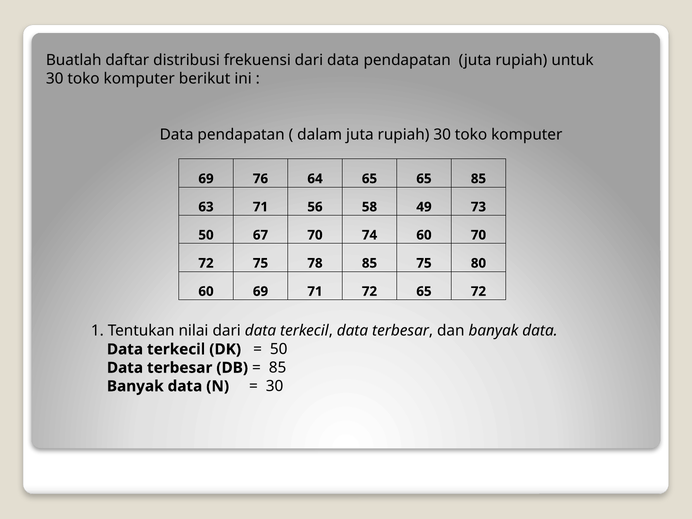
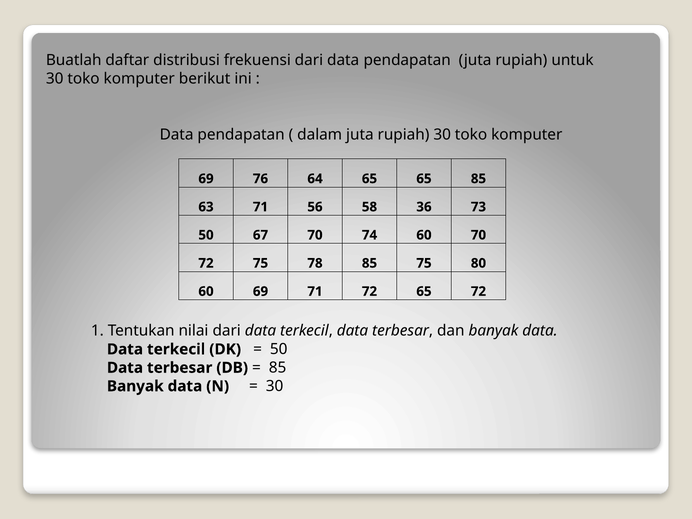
49: 49 -> 36
